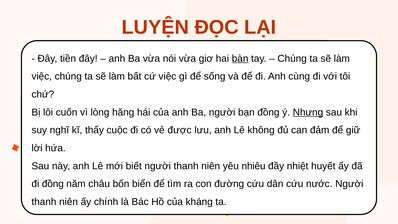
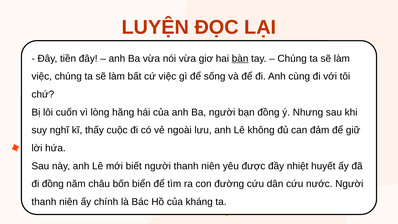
Nhưng underline: present -> none
được: được -> ngoài
nhiêu: nhiêu -> được
